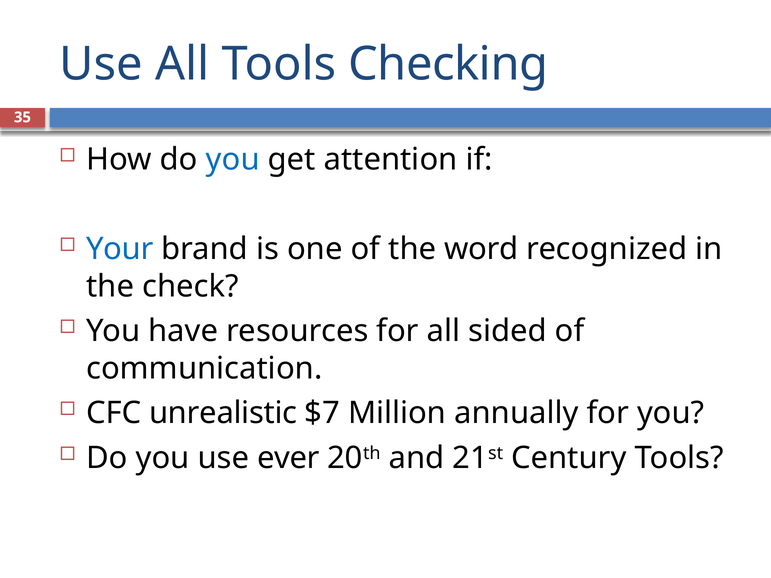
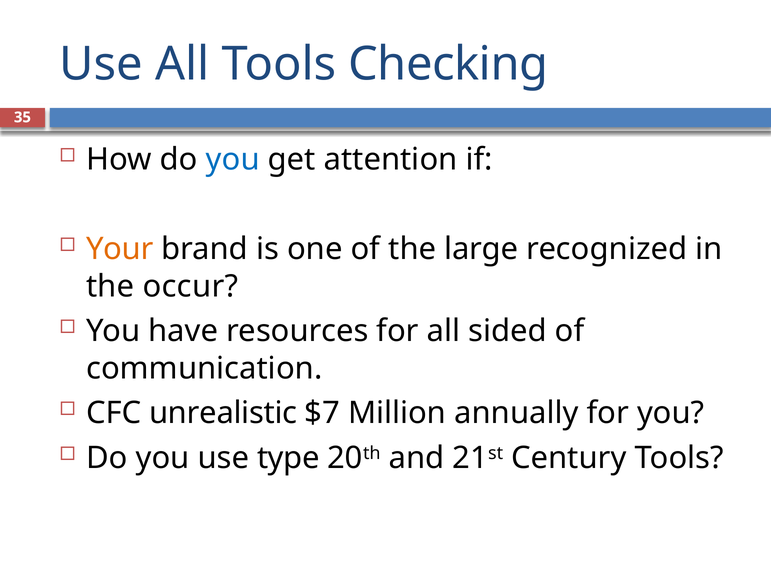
Your colour: blue -> orange
word: word -> large
check: check -> occur
ever: ever -> type
